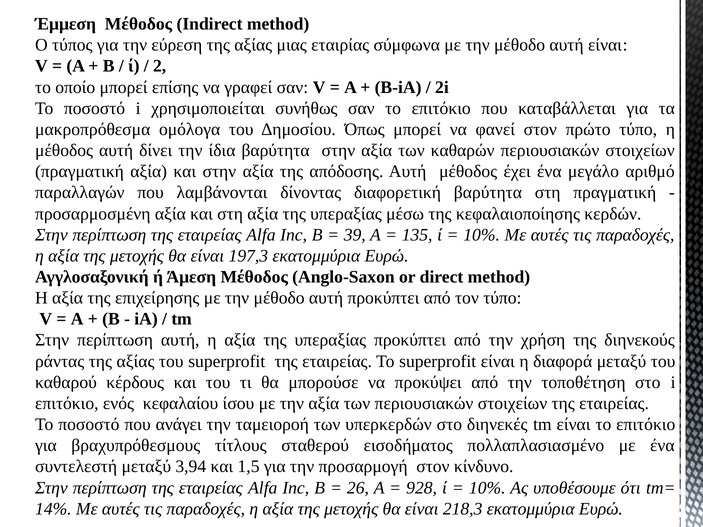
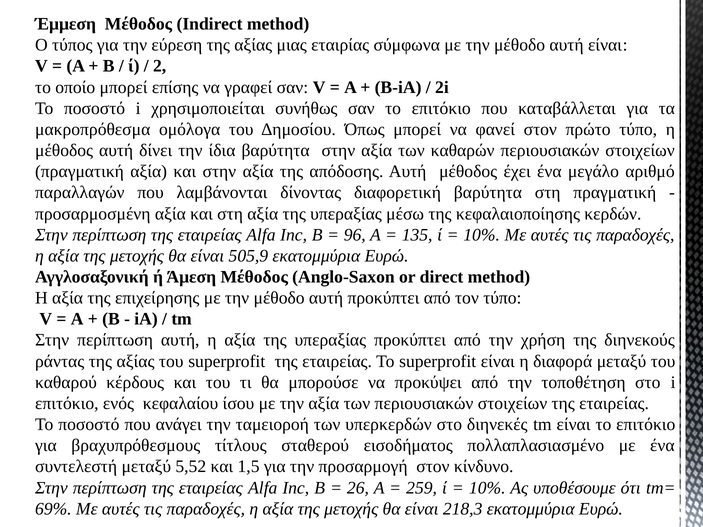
39: 39 -> 96
197,3: 197,3 -> 505,9
3,94: 3,94 -> 5,52
928: 928 -> 259
14%: 14% -> 69%
